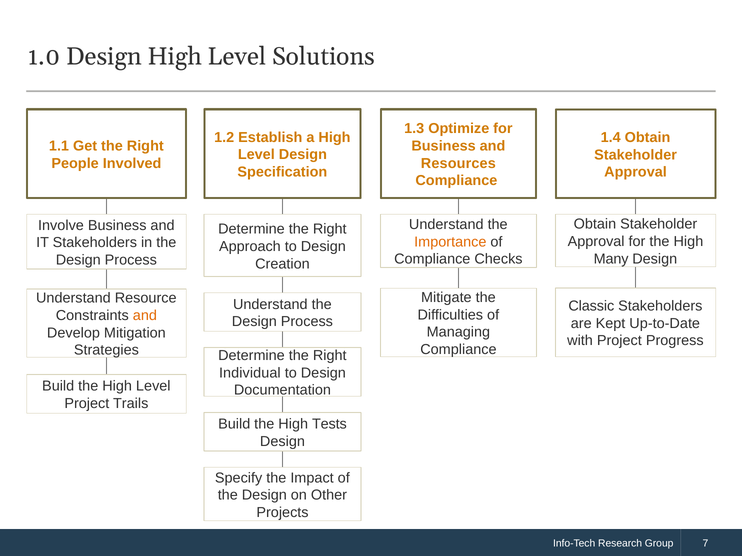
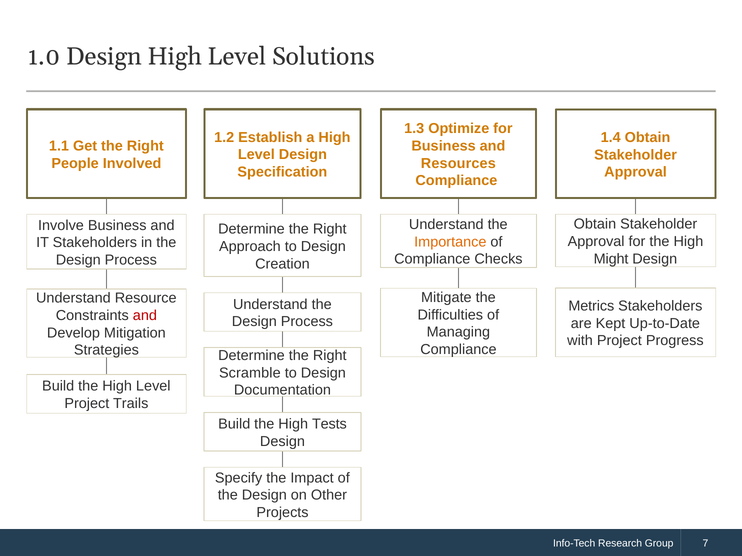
Many: Many -> Might
Classic: Classic -> Metrics
and at (145, 316) colour: orange -> red
Individual: Individual -> Scramble
